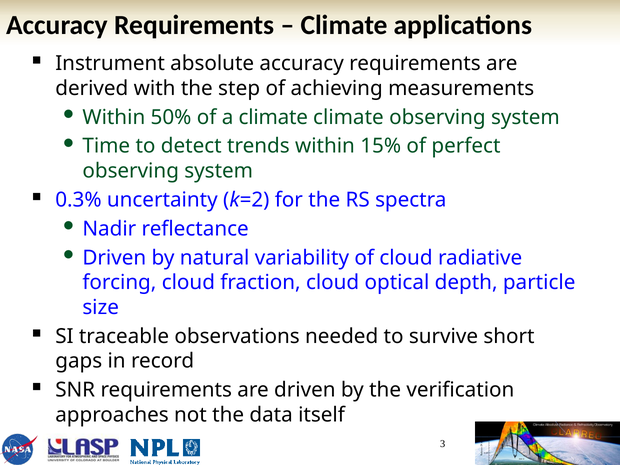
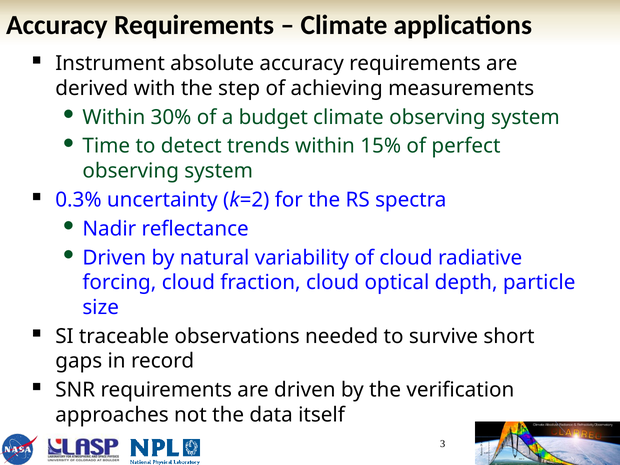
50%: 50% -> 30%
a climate: climate -> budget
